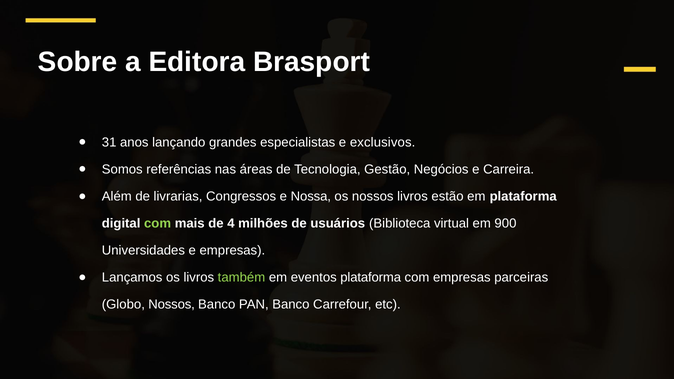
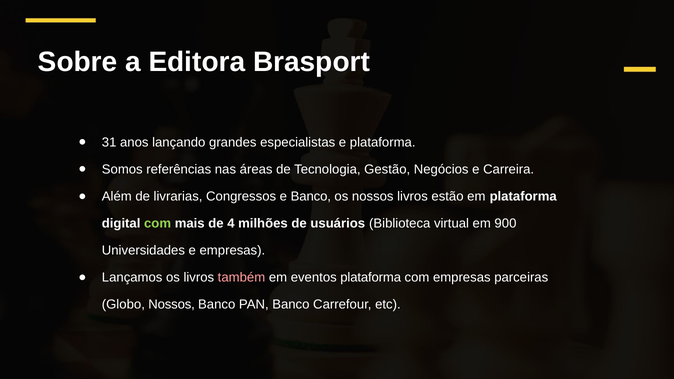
e exclusivos: exclusivos -> plataforma
e Nossa: Nossa -> Banco
também colour: light green -> pink
